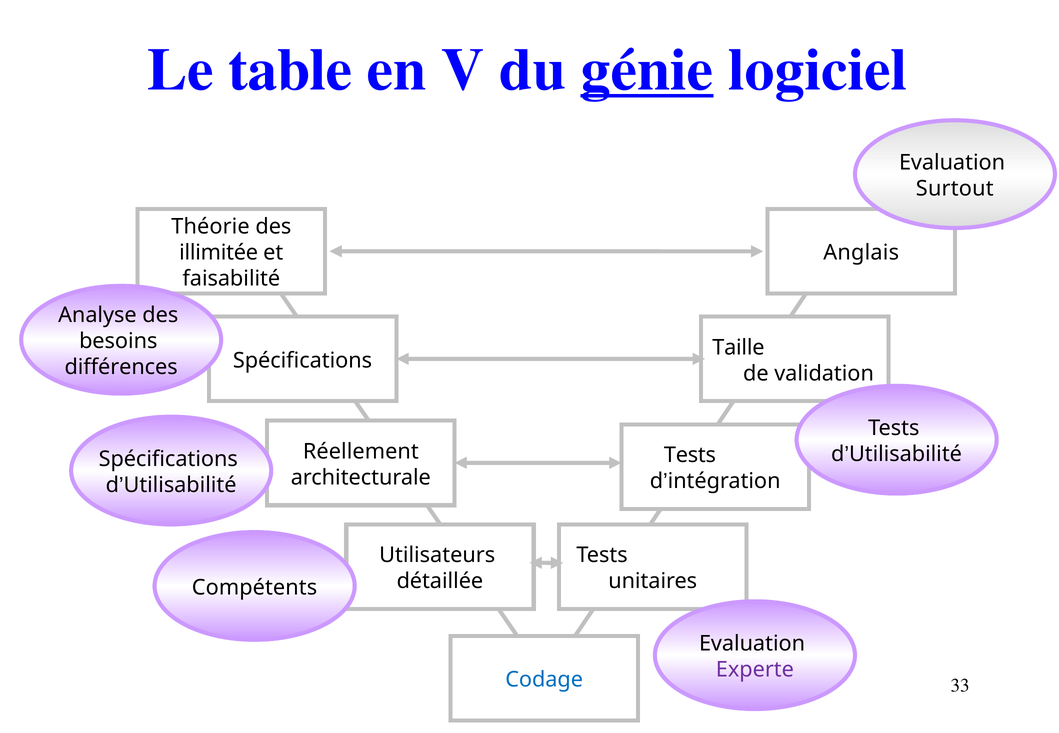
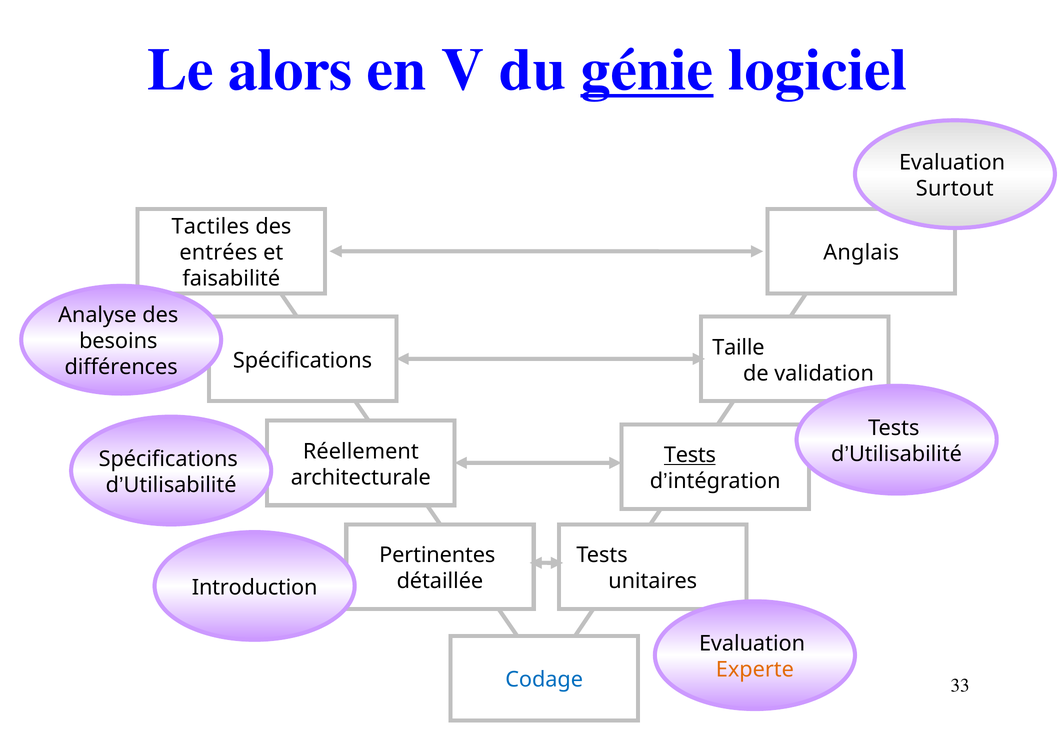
table: table -> alors
Théorie: Théorie -> Tactiles
illimitée: illimitée -> entrées
Tests at (690, 455) underline: none -> present
Utilisateurs: Utilisateurs -> Pertinentes
Compétents: Compétents -> Introduction
Experte colour: purple -> orange
